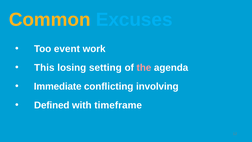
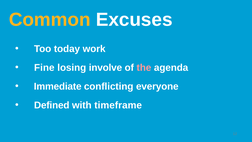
Excuses colour: light blue -> white
event: event -> today
This: This -> Fine
setting: setting -> involve
involving: involving -> everyone
